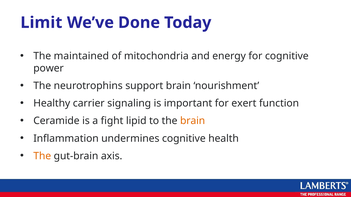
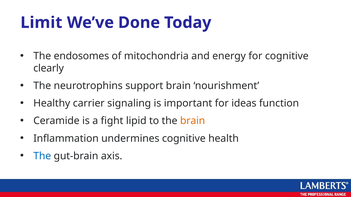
maintained: maintained -> endosomes
power: power -> clearly
exert: exert -> ideas
The at (42, 156) colour: orange -> blue
